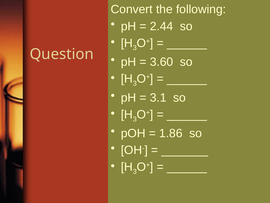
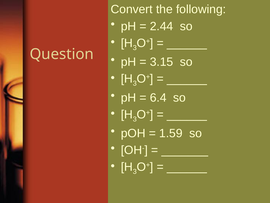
3.60: 3.60 -> 3.15
3.1: 3.1 -> 6.4
1.86: 1.86 -> 1.59
